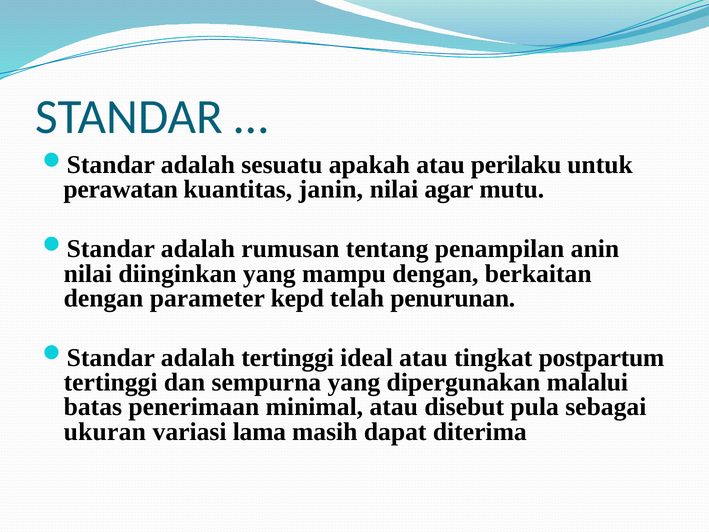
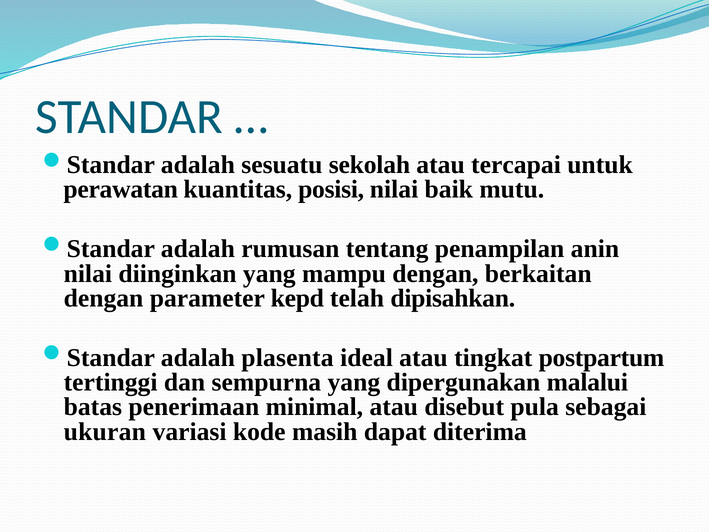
apakah: apakah -> sekolah
perilaku: perilaku -> tercapai
janin: janin -> posisi
agar: agar -> baik
penurunan: penurunan -> dipisahkan
adalah tertinggi: tertinggi -> plasenta
lama: lama -> kode
